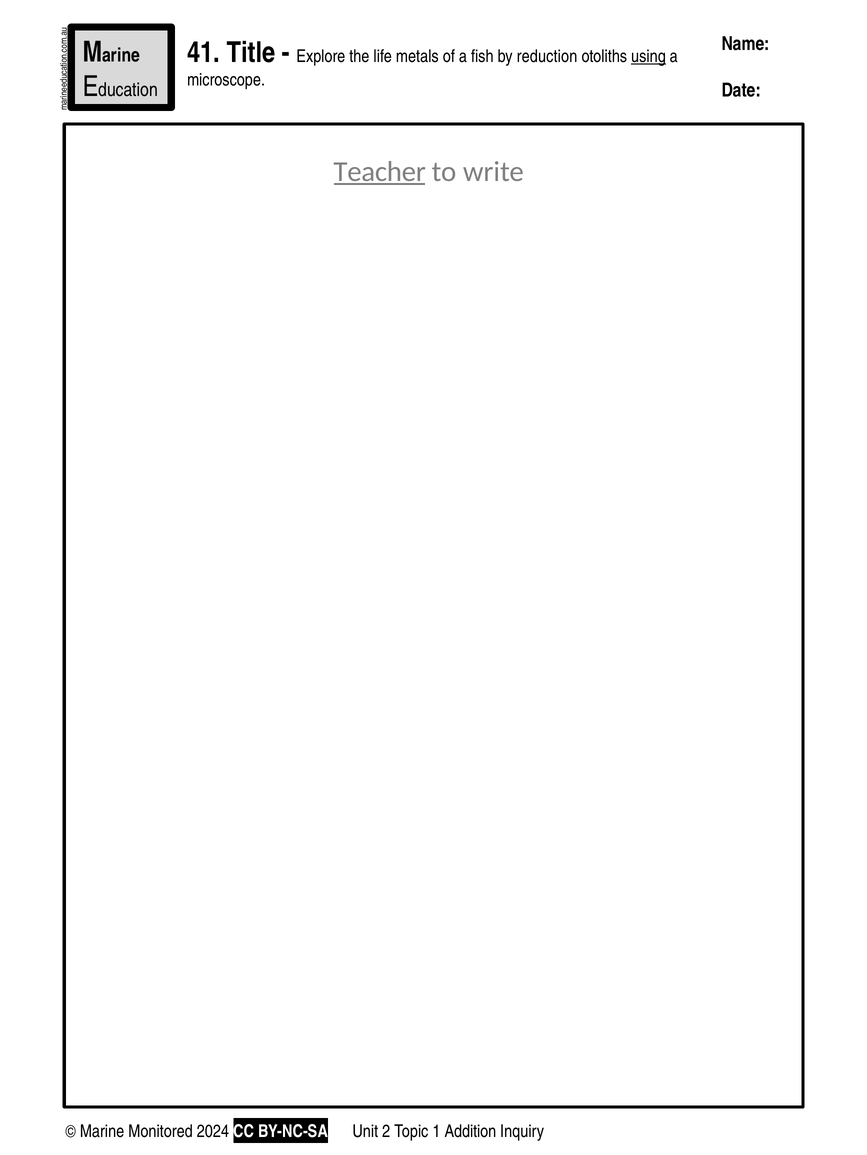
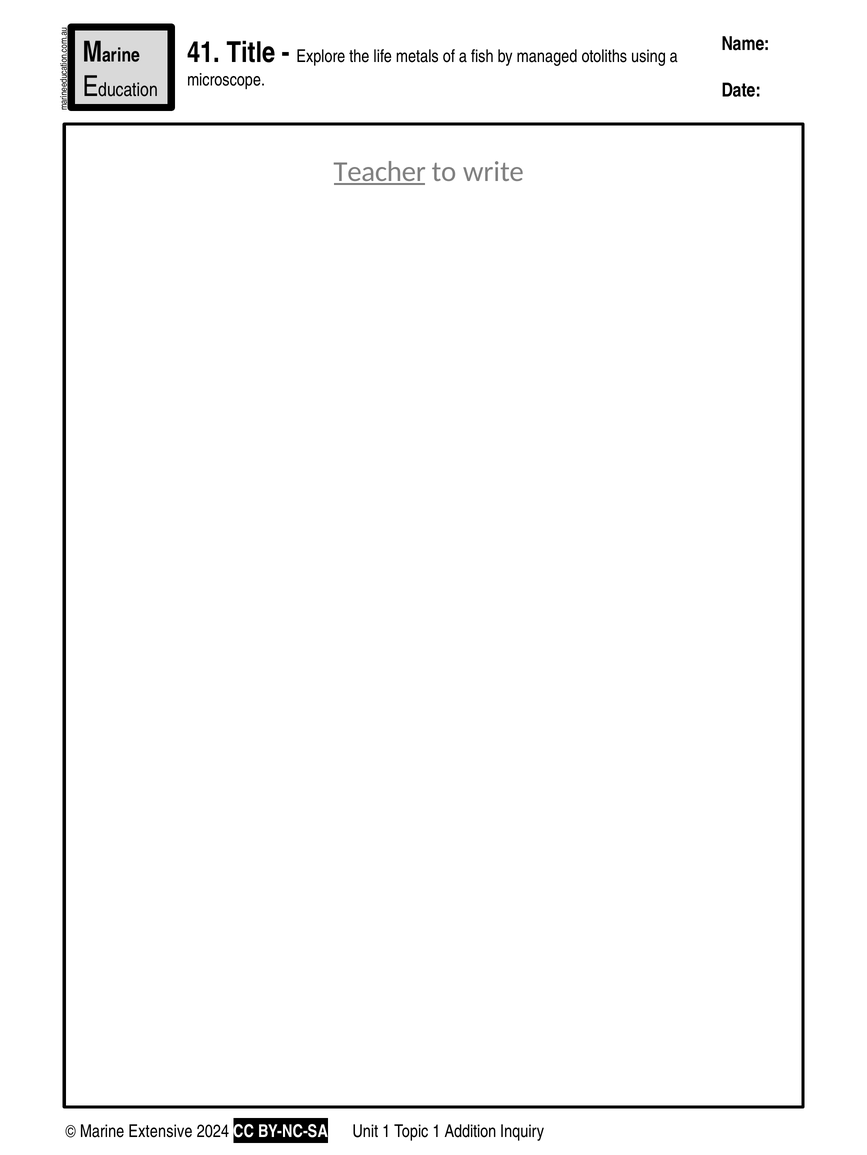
reduction: reduction -> managed
using underline: present -> none
Monitored: Monitored -> Extensive
Unit 2: 2 -> 1
